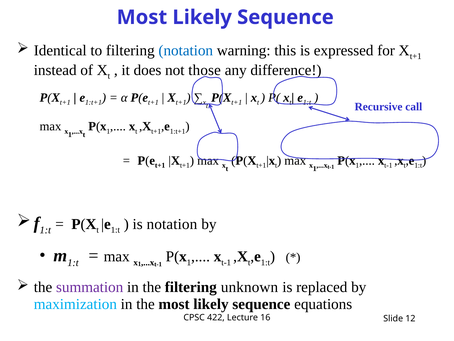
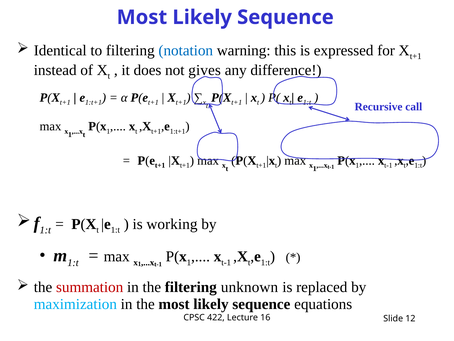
those: those -> gives
is notation: notation -> working
summation colour: purple -> red
